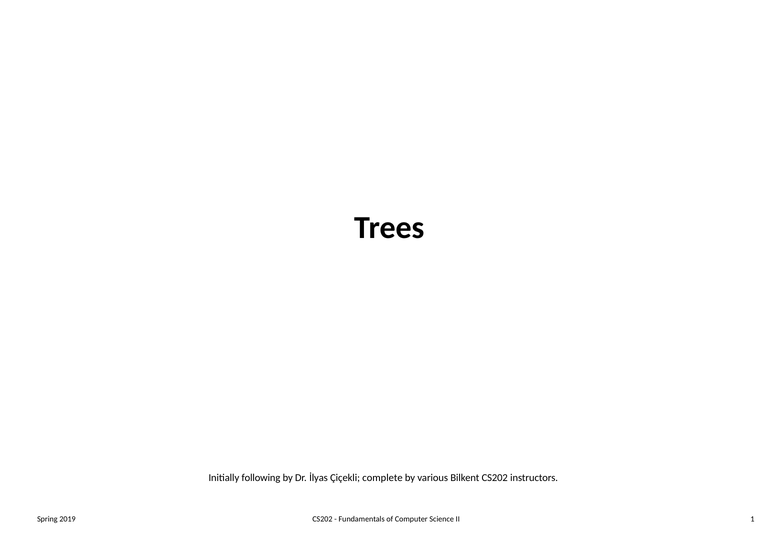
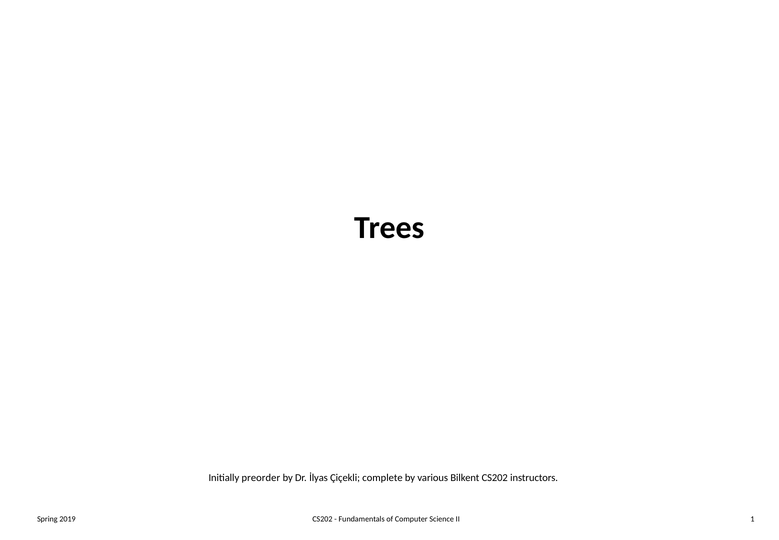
following: following -> preorder
